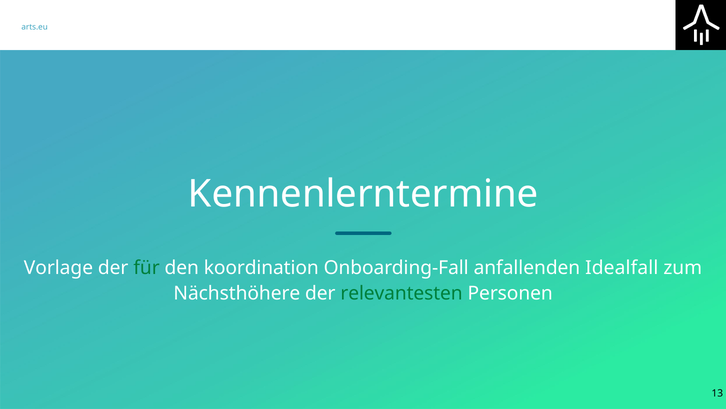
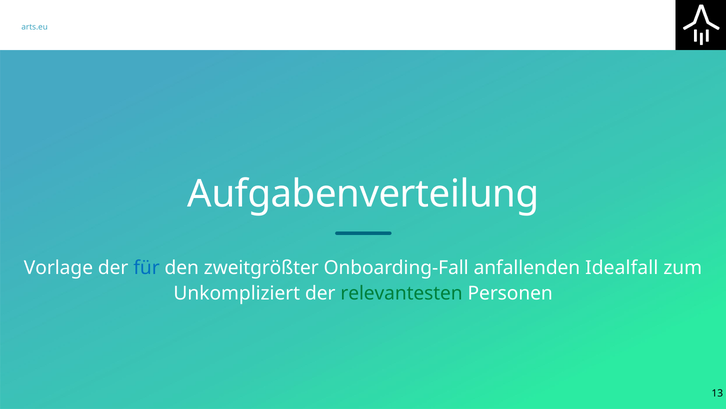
Kennenlerntermine: Kennenlerntermine -> Aufgabenverteilung
für colour: green -> blue
koordination: koordination -> zweitgrößter
Nächsthöhere: Nächsthöhere -> Unkompliziert
